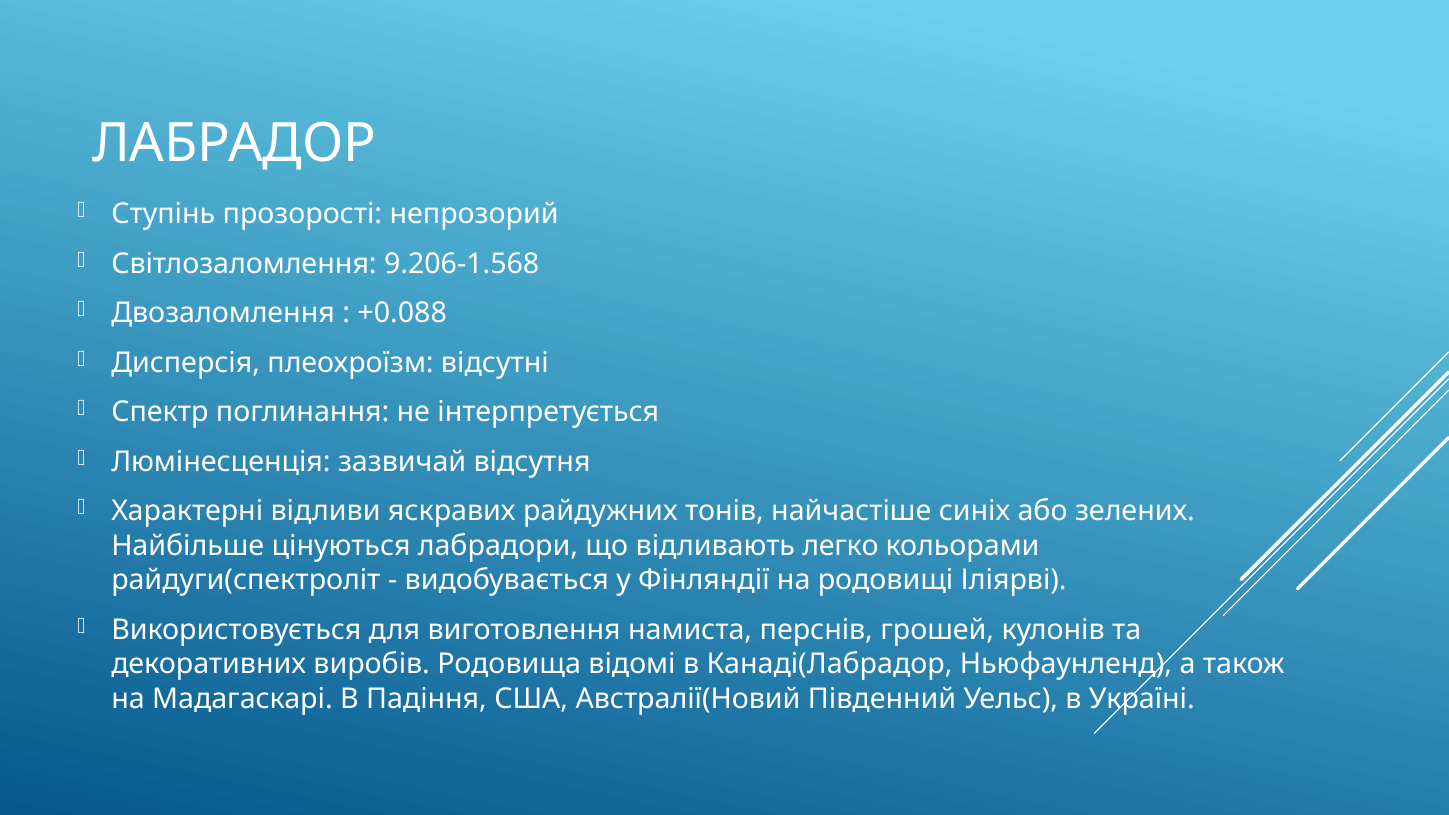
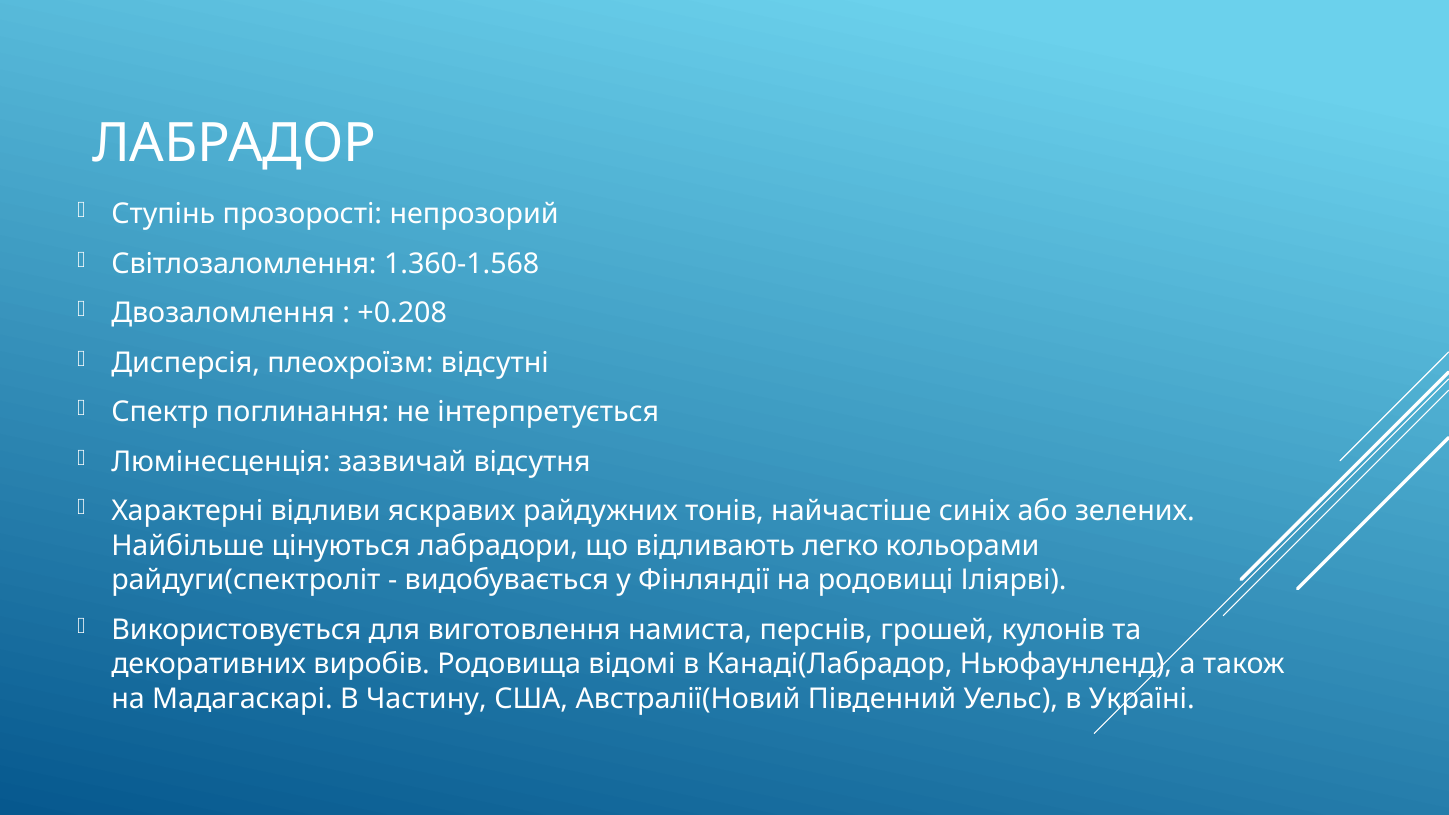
9.206-1.568: 9.206-1.568 -> 1.360-1.568
+0.088: +0.088 -> +0.208
Падіння: Падіння -> Частину
